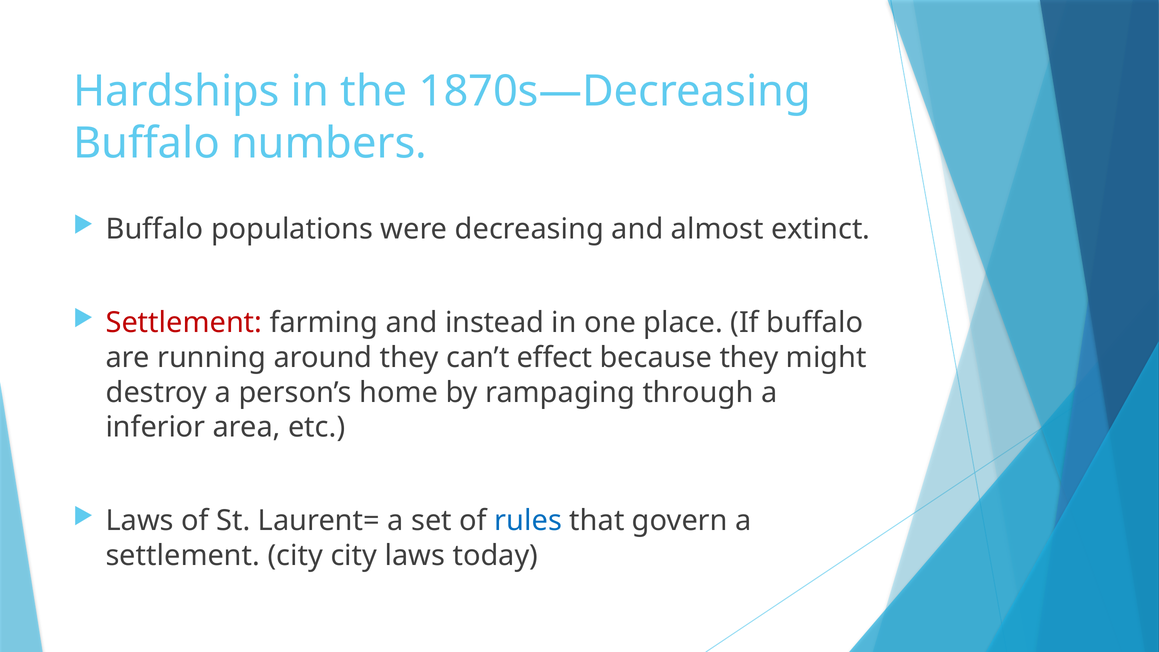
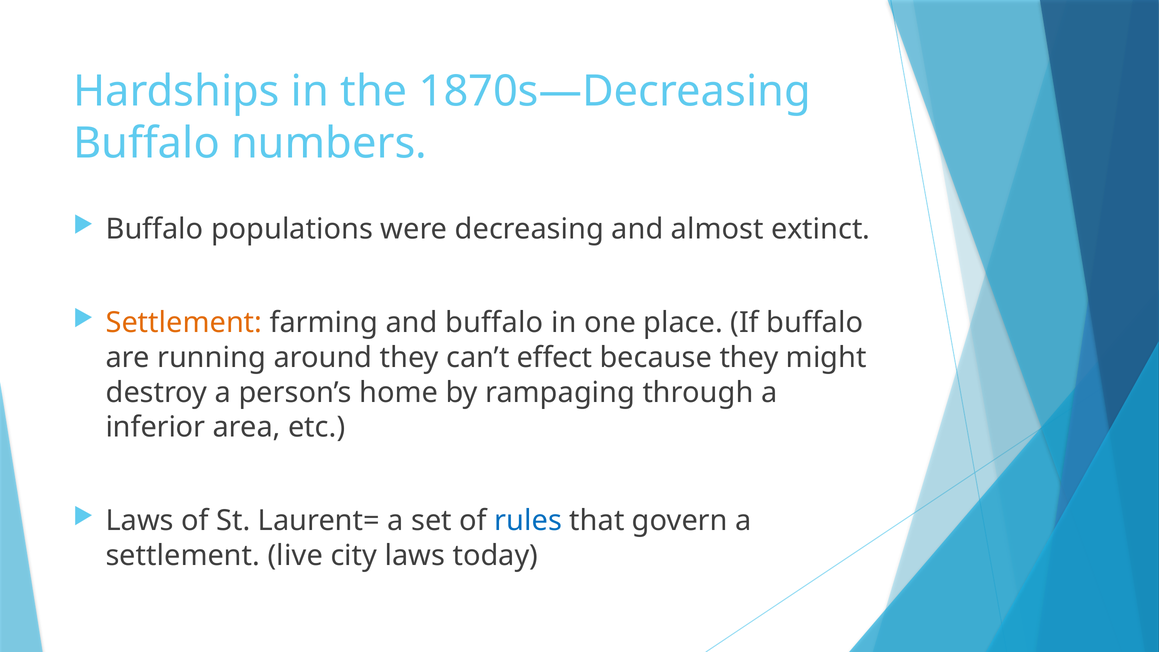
Settlement at (184, 323) colour: red -> orange
and instead: instead -> buffalo
settlement city: city -> live
